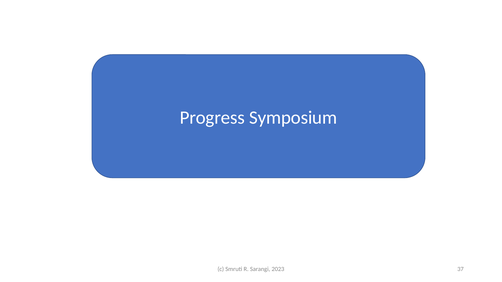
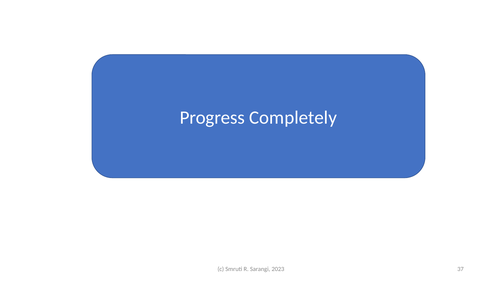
Symposium: Symposium -> Completely
